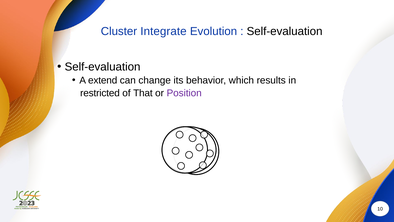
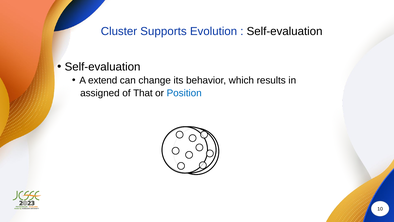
Integrate: Integrate -> Supports
restricted: restricted -> assigned
Position colour: purple -> blue
